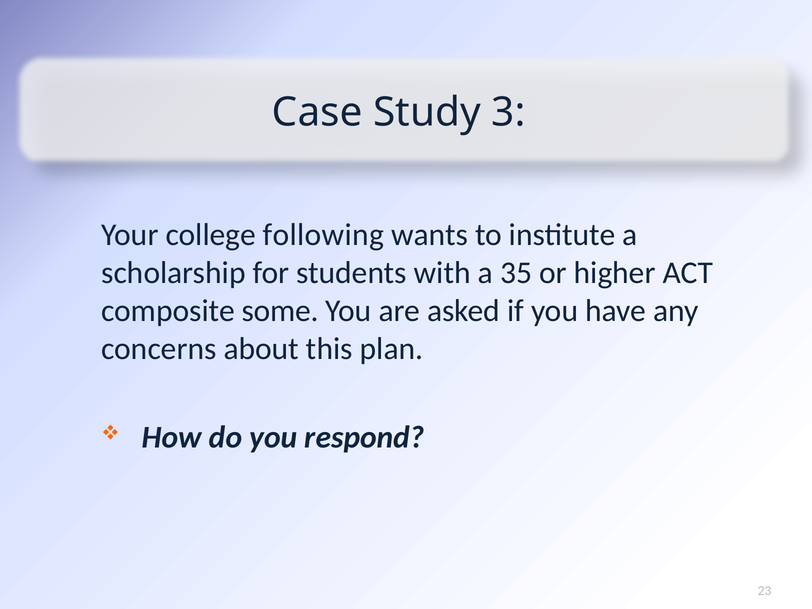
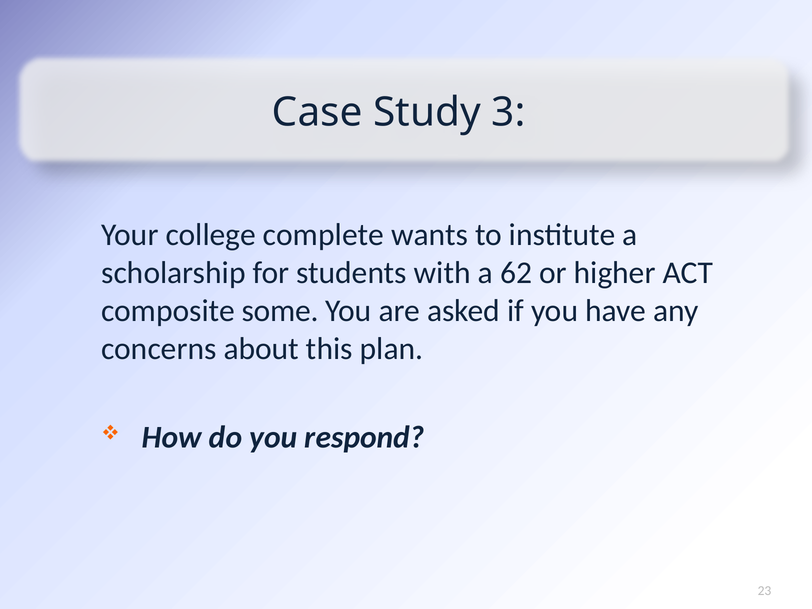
following: following -> complete
35: 35 -> 62
